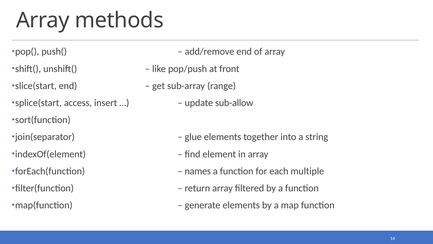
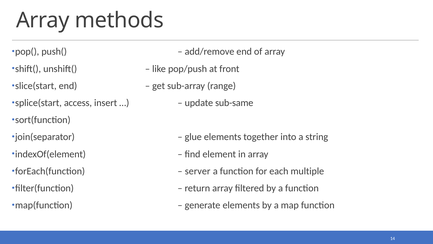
sub-allow: sub-allow -> sub-same
names: names -> server
